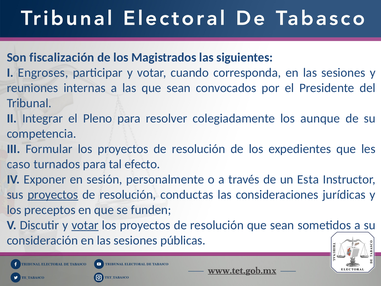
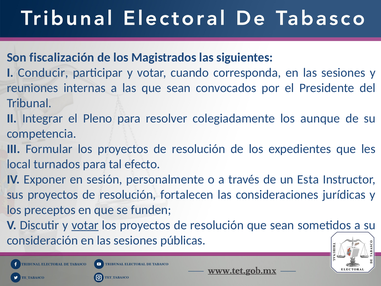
Engroses: Engroses -> Conducir
caso: caso -> local
proyectos at (53, 195) underline: present -> none
conductas: conductas -> fortalecen
